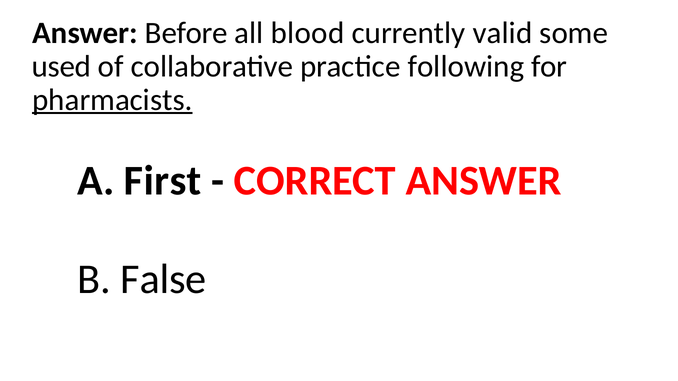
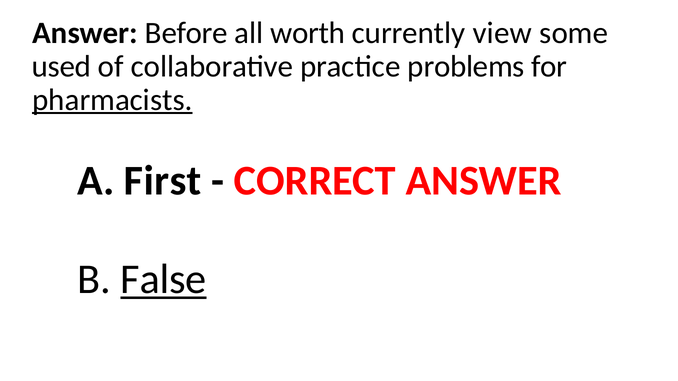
blood: blood -> worth
valid: valid -> view
following: following -> problems
False underline: none -> present
